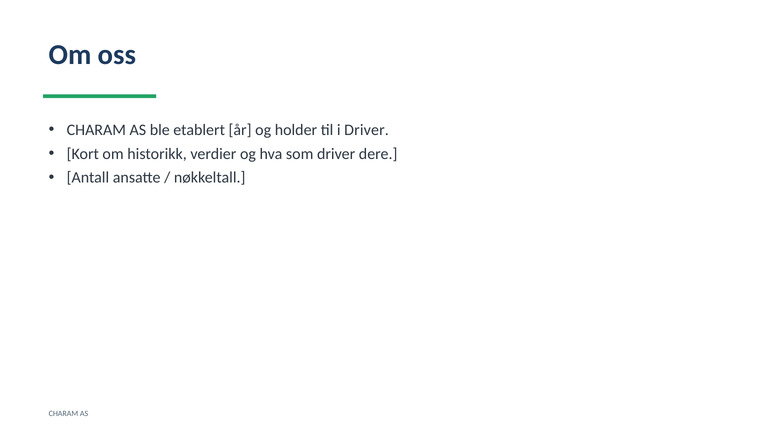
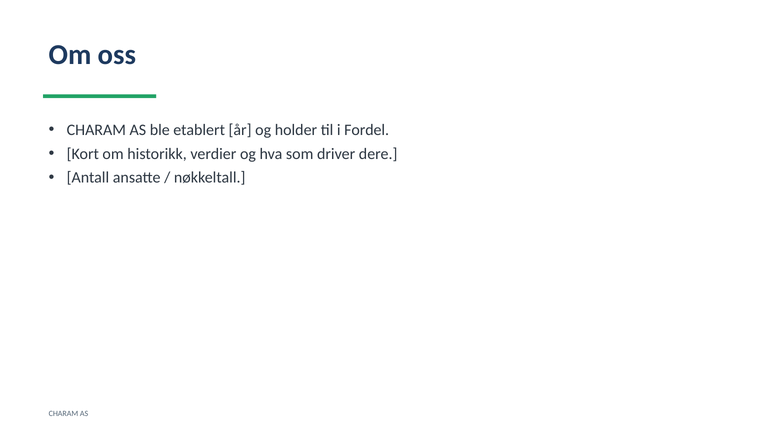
i Driver: Driver -> Fordel
